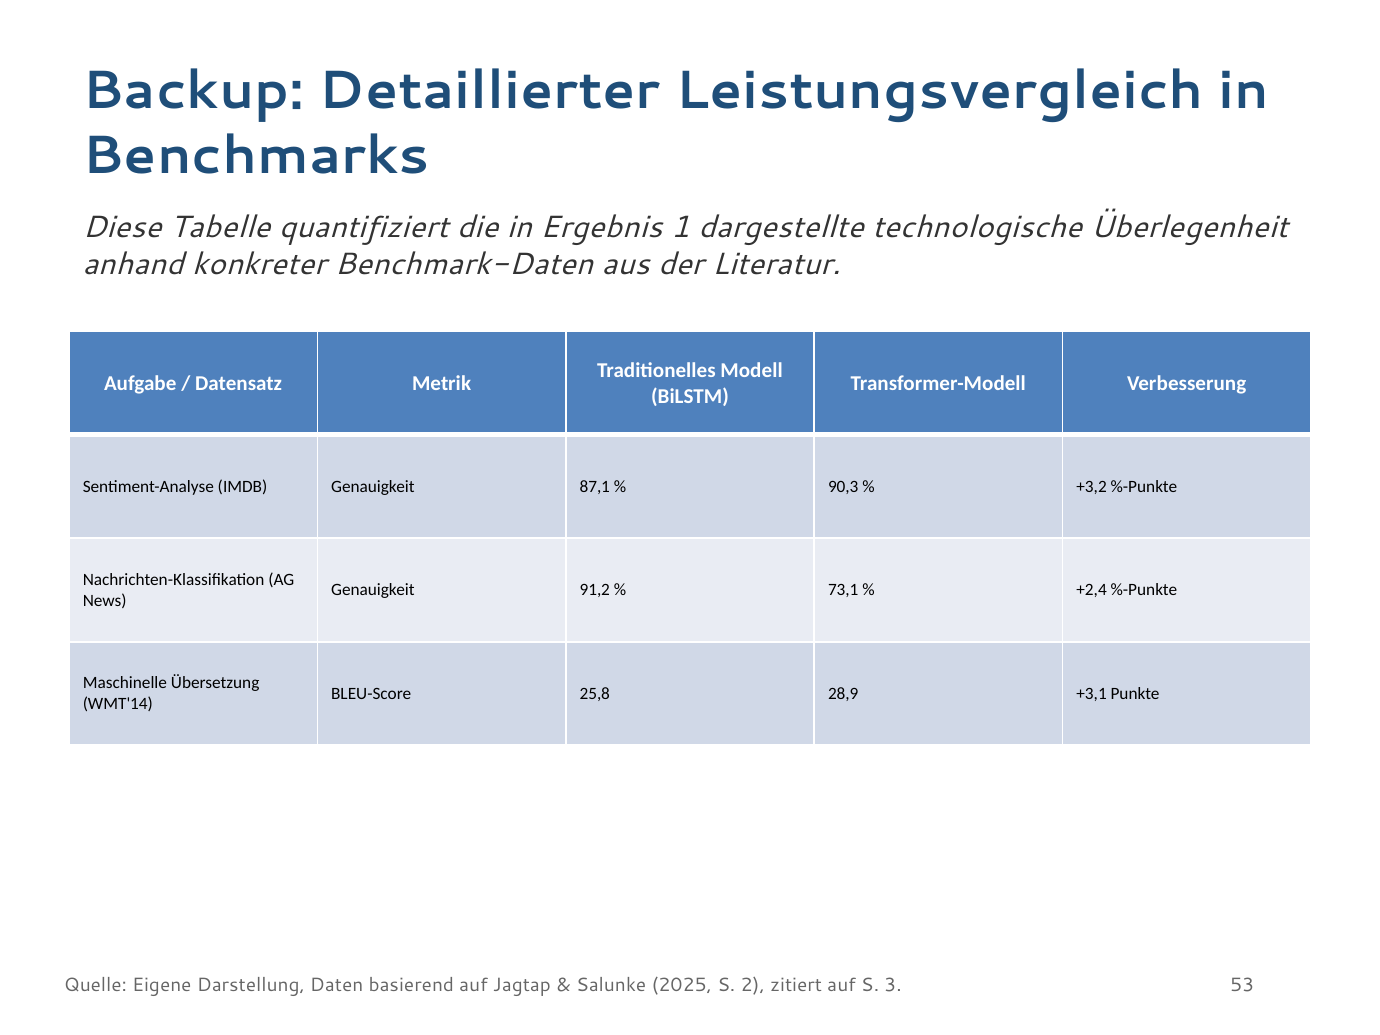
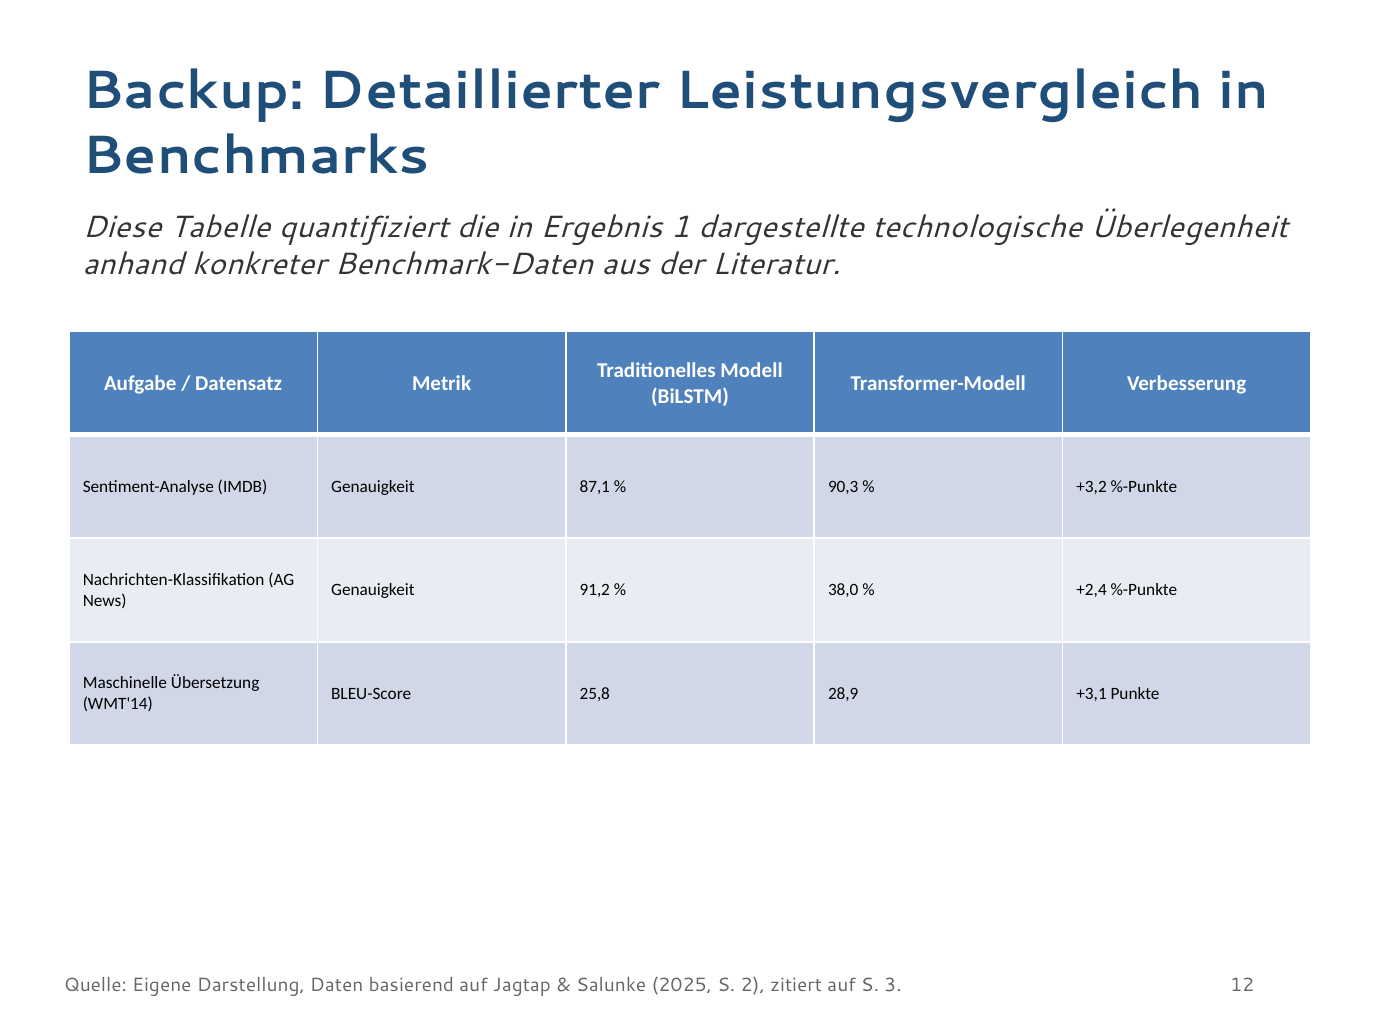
73,1: 73,1 -> 38,0
53: 53 -> 12
